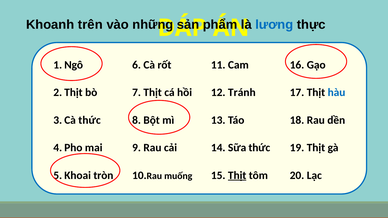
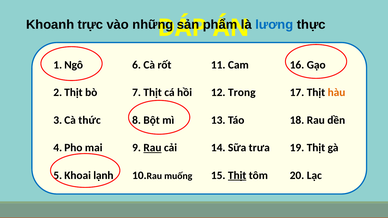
trên: trên -> trực
Tránh: Tránh -> Trong
hàu colour: blue -> orange
Rau at (152, 148) underline: none -> present
Sữa thức: thức -> trưa
tròn: tròn -> lạnh
